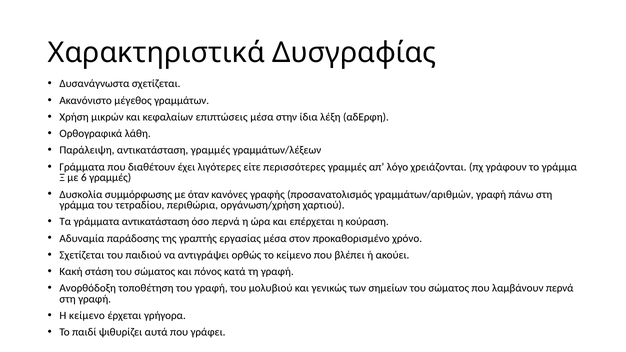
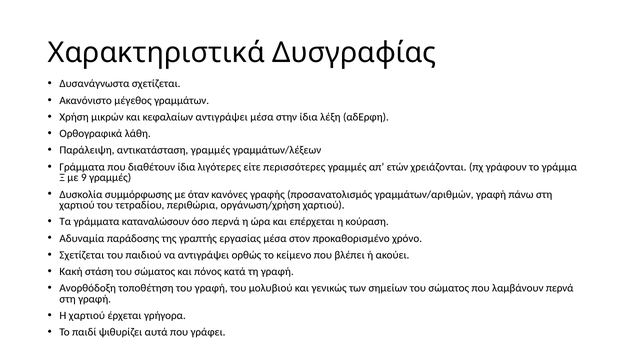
κεφαλαίων επιπτώσεις: επιπτώσεις -> αντιγράψει
διαθέτουν έχει: έχει -> ίδια
λόγο: λόγο -> ετών
6: 6 -> 9
γράμμα at (77, 205): γράμμα -> χαρτιού
γράμματα αντικατάσταση: αντικατάσταση -> καταναλώσουν
Η κείμενο: κείμενο -> χαρτιού
